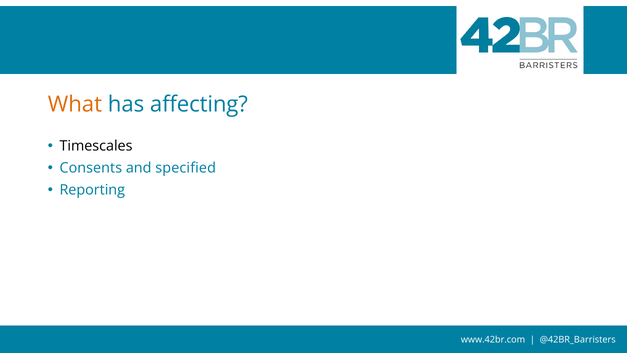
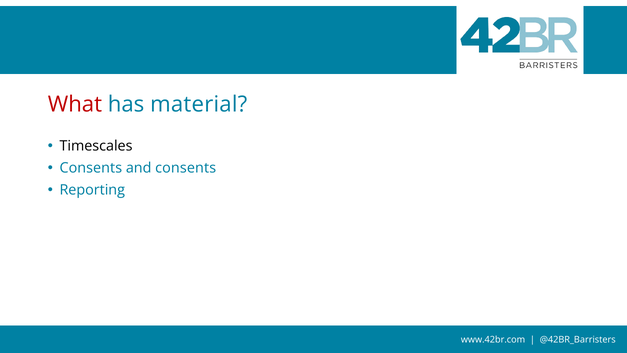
What colour: orange -> red
affecting: affecting -> material
and specified: specified -> consents
